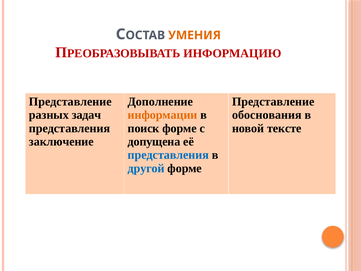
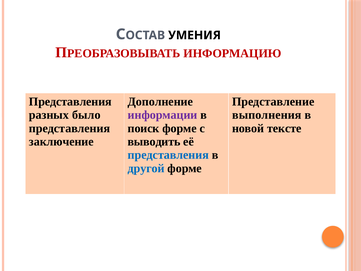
УМЕНИЯ colour: orange -> black
Представление at (70, 102): Представление -> Представления
задач: задач -> было
информации colour: orange -> purple
обоснования: обоснования -> выполнения
допущена: допущена -> выводить
